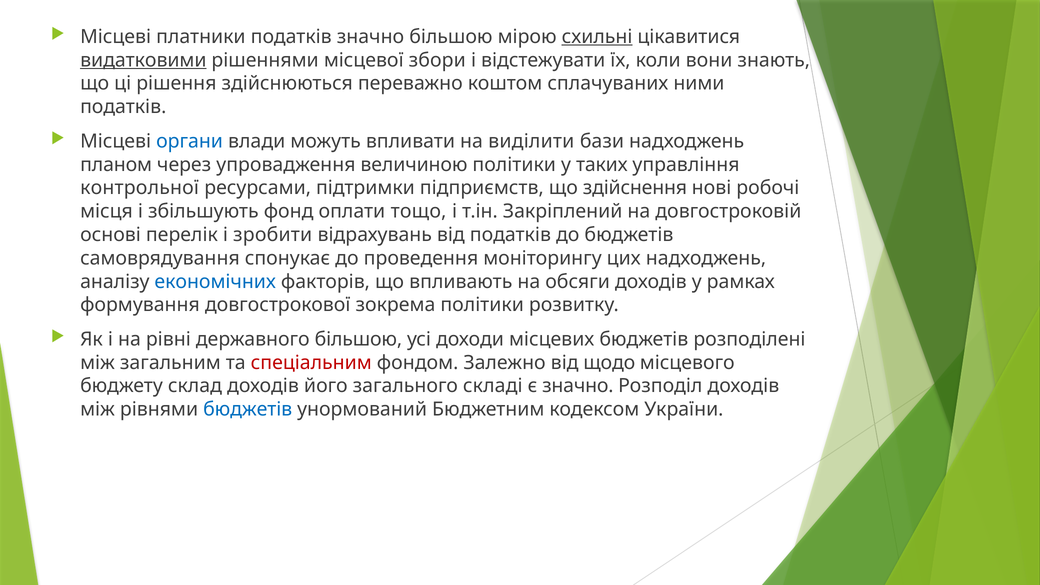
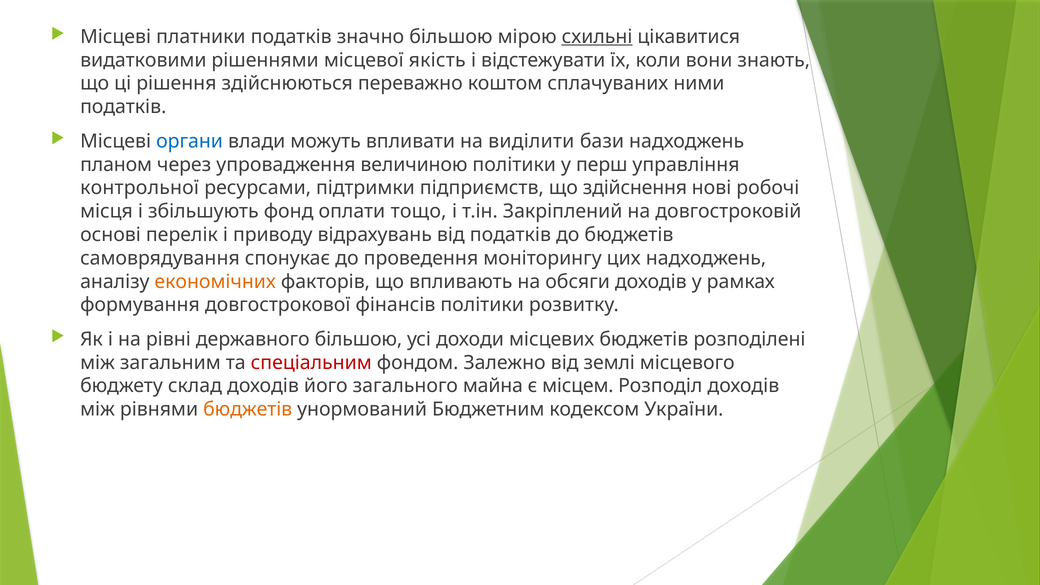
видатковими underline: present -> none
збори: збори -> якість
таких: таких -> перш
зробити: зробити -> приводу
економічних colour: blue -> orange
зокрема: зокрема -> фінансів
щодо: щодо -> землі
складі: складі -> майна
є значно: значно -> місцем
бюджетів at (248, 409) colour: blue -> orange
